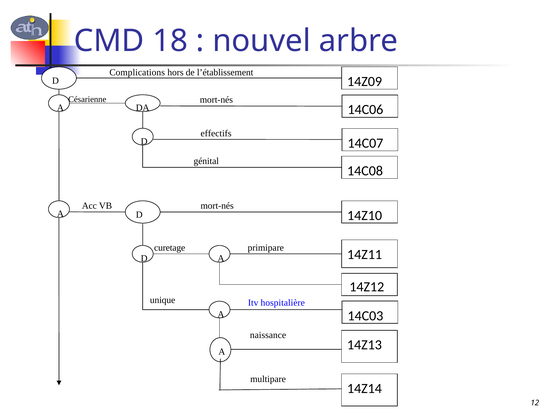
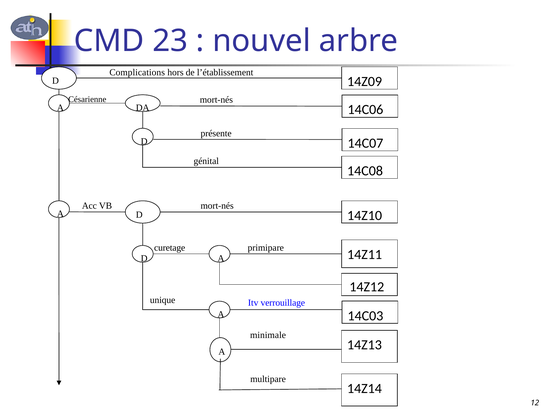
18: 18 -> 23
effectifs: effectifs -> présente
hospitalière: hospitalière -> verrouillage
naissance: naissance -> minimale
